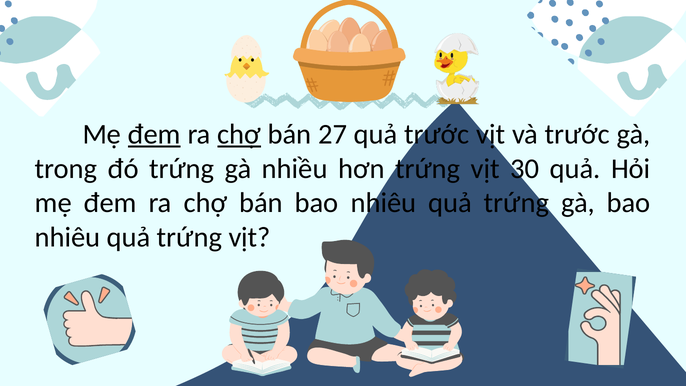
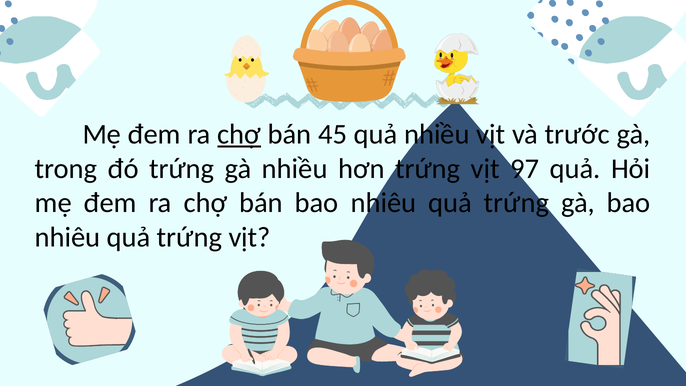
đem at (154, 134) underline: present -> none
27: 27 -> 45
quả trước: trước -> nhiều
30: 30 -> 97
